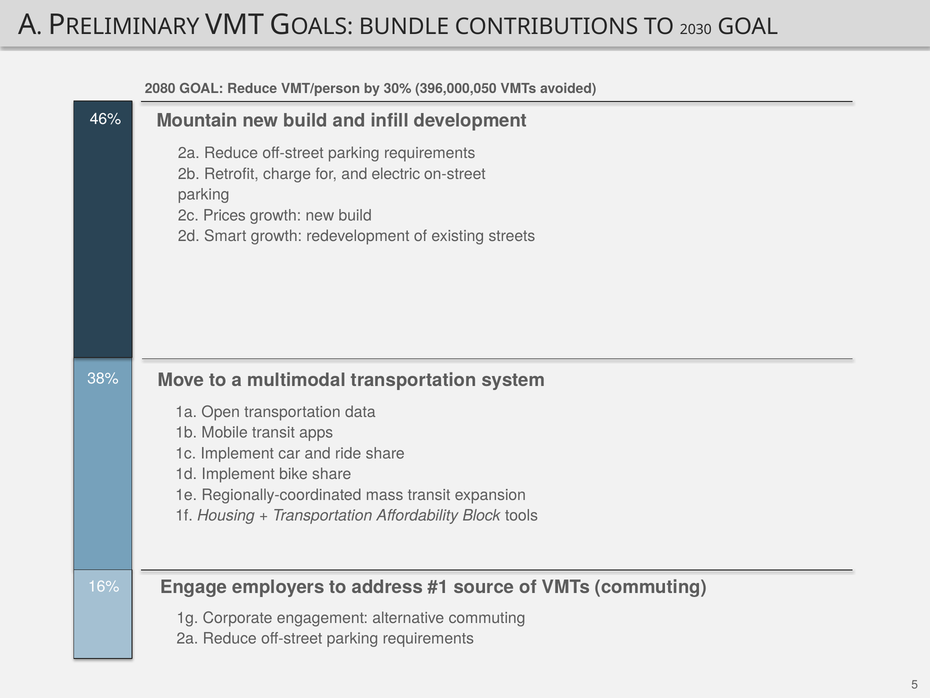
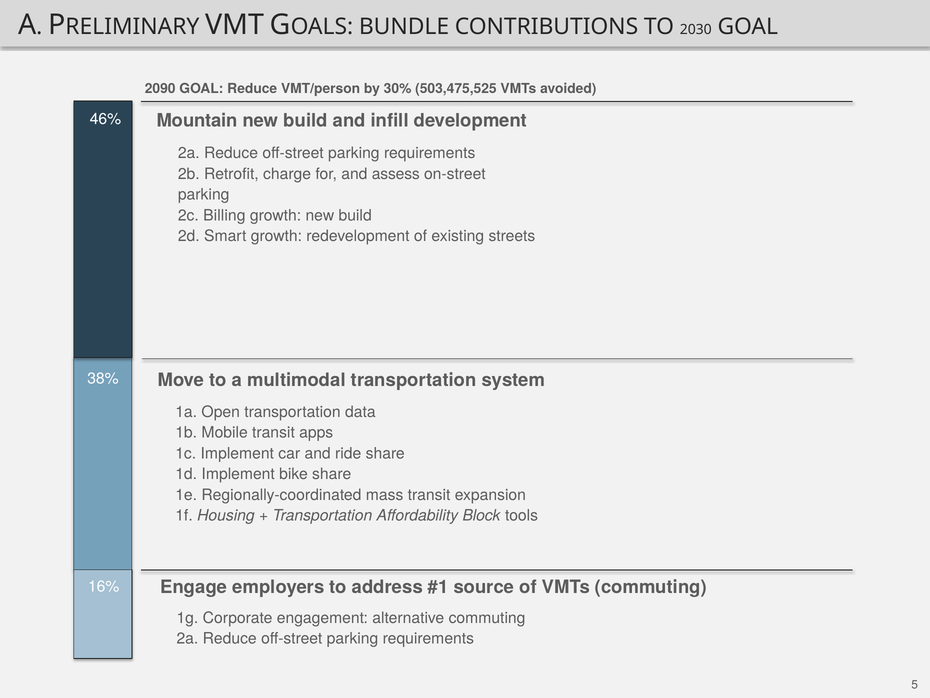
2080: 2080 -> 2090
396,000,050: 396,000,050 -> 503,475,525
electric: electric -> assess
Prices: Prices -> Billing
